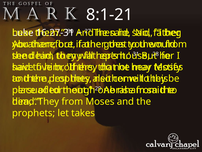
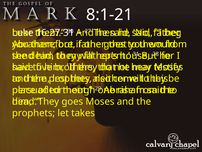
They from: from -> goes
